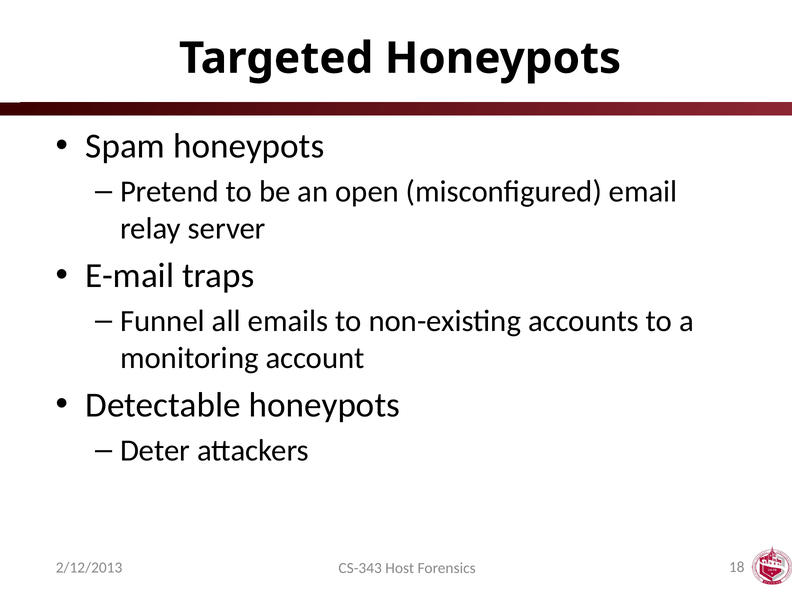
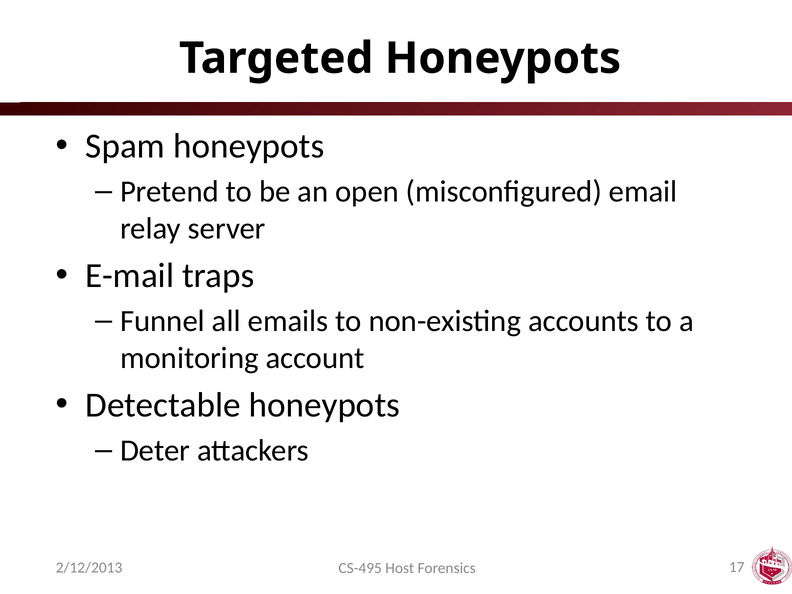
CS-343: CS-343 -> CS-495
18: 18 -> 17
